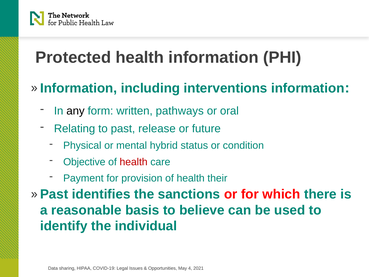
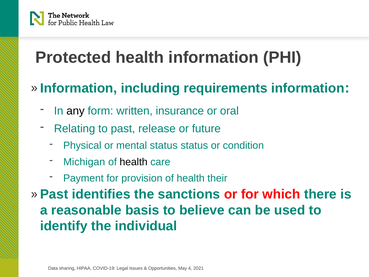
interventions: interventions -> requirements
pathways: pathways -> insurance
mental hybrid: hybrid -> status
Objective: Objective -> Michigan
health at (134, 162) colour: red -> black
